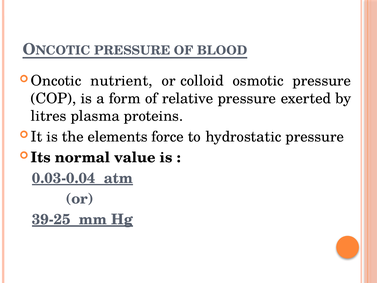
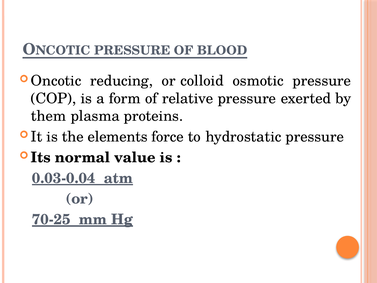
nutrient: nutrient -> reducing
litres: litres -> them
39-25: 39-25 -> 70-25
